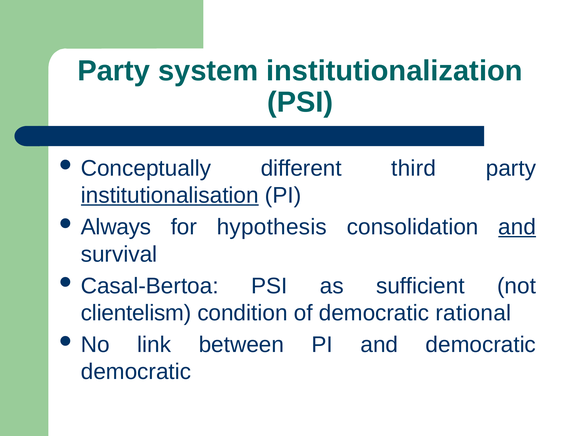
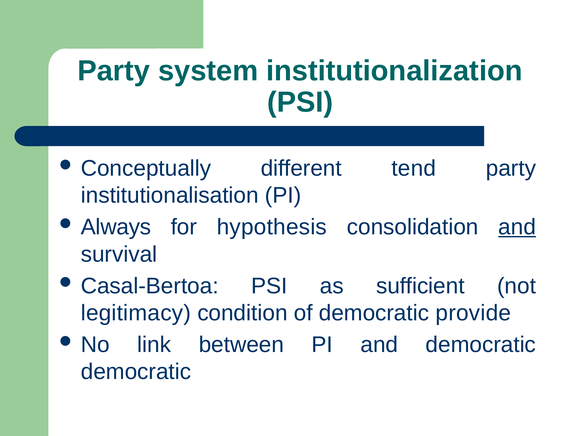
third: third -> tend
institutionalisation underline: present -> none
clientelism: clientelism -> legitimacy
rational: rational -> provide
